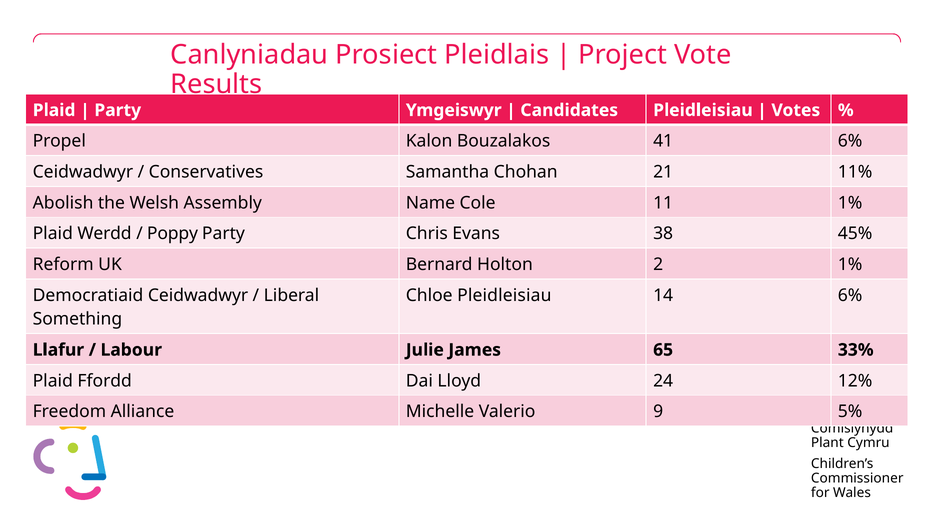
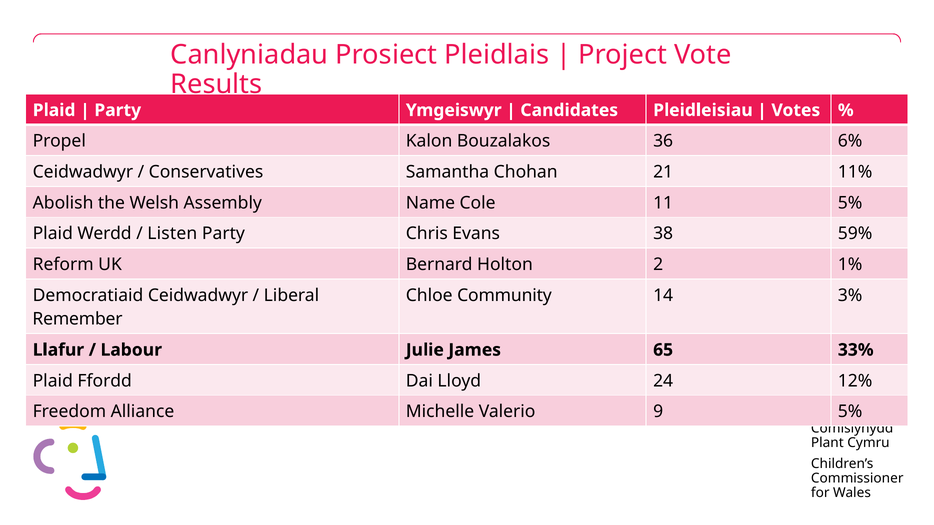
41: 41 -> 36
11 1%: 1% -> 5%
Poppy: Poppy -> Listen
45%: 45% -> 59%
Chloe Pleidleisiau: Pleidleisiau -> Community
14 6%: 6% -> 3%
Something: Something -> Remember
